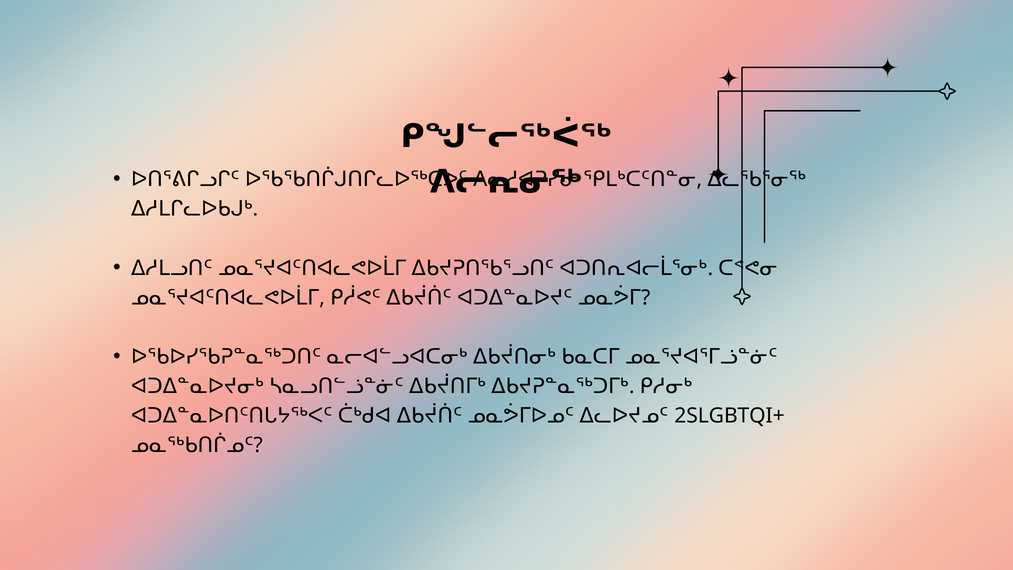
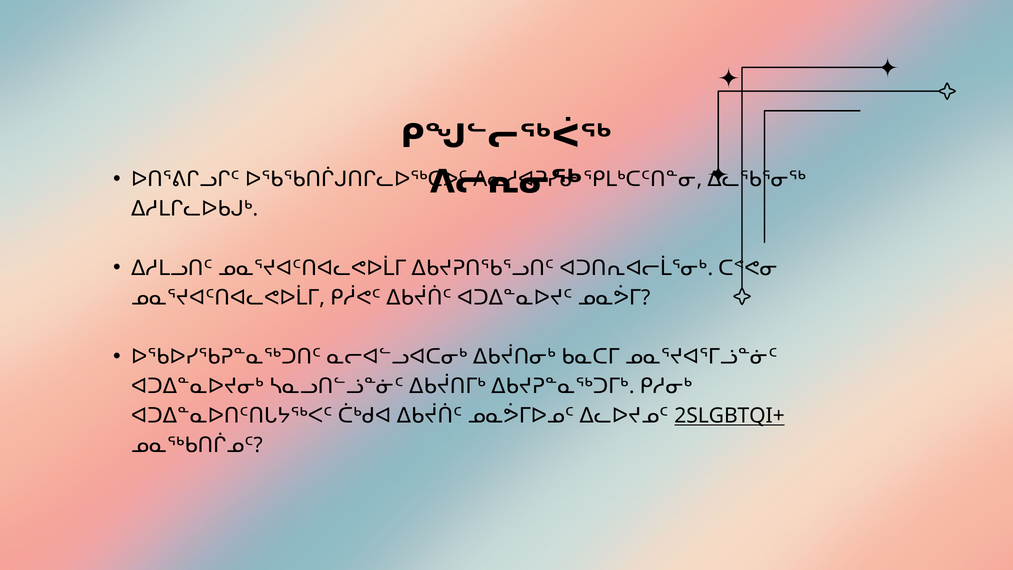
2SLGBTQI+ underline: none -> present
